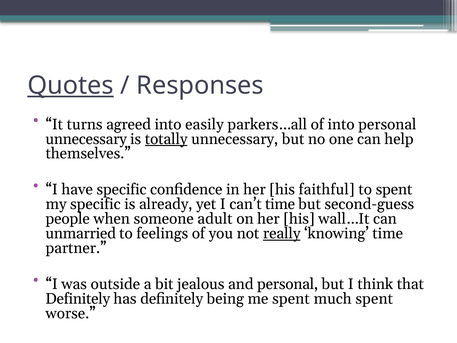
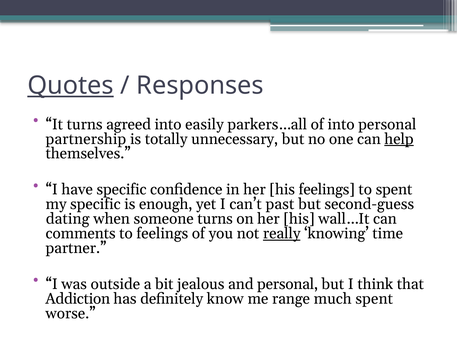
unnecessary at (86, 139): unnecessary -> partnership
totally underline: present -> none
help underline: none -> present
his faithful: faithful -> feelings
already: already -> enough
can’t time: time -> past
people: people -> dating
someone adult: adult -> turns
unmarried: unmarried -> comments
Definitely at (78, 299): Definitely -> Addiction
being: being -> know
me spent: spent -> range
